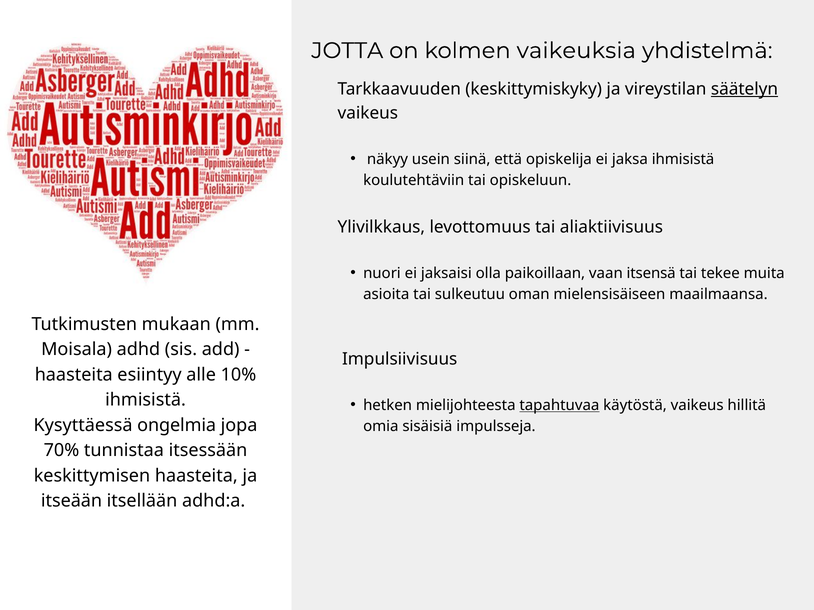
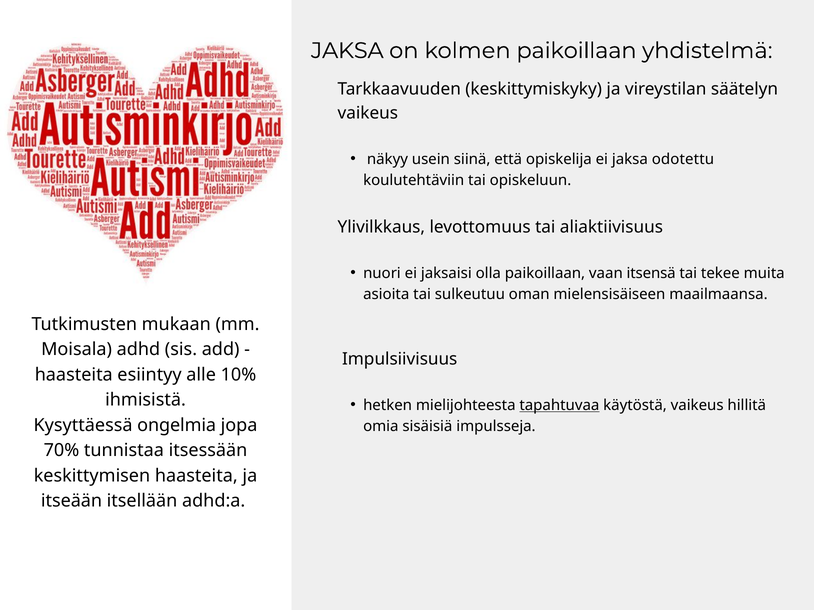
JOTTA at (347, 51): JOTTA -> JAKSA
kolmen vaikeuksia: vaikeuksia -> paikoillaan
säätelyn underline: present -> none
jaksa ihmisistä: ihmisistä -> odotettu
